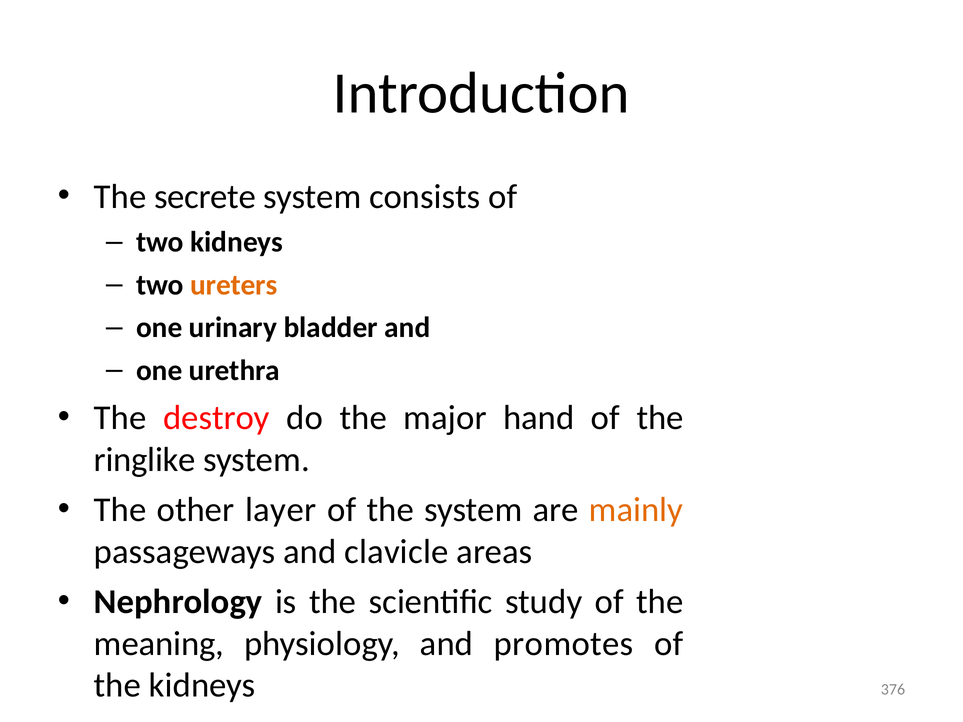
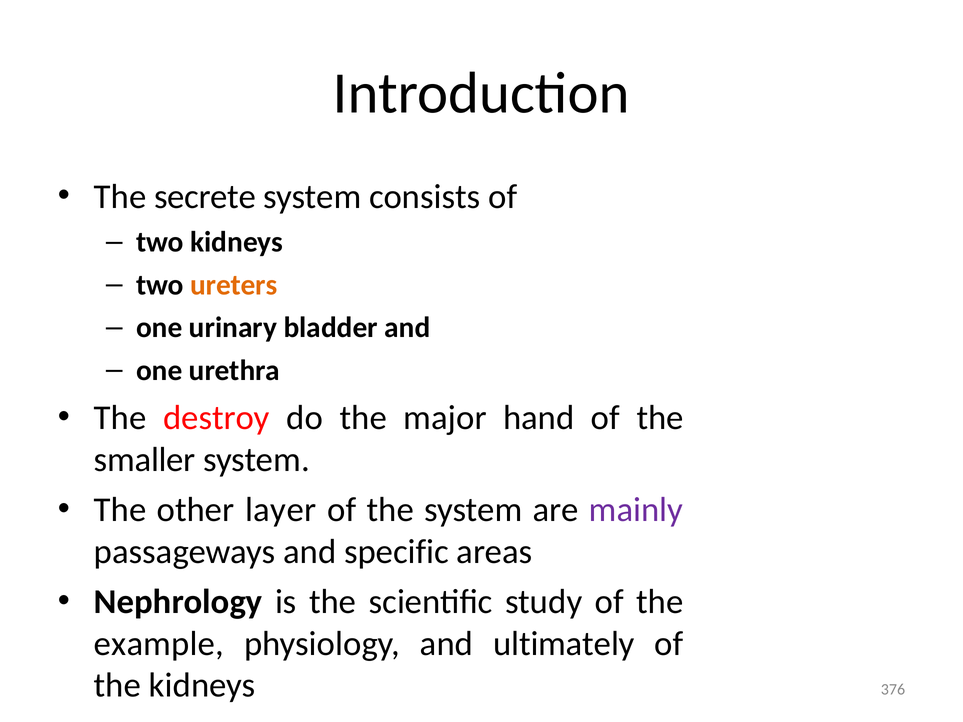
ringlike: ringlike -> smaller
mainly colour: orange -> purple
clavicle: clavicle -> specific
meaning: meaning -> example
promotes: promotes -> ultimately
